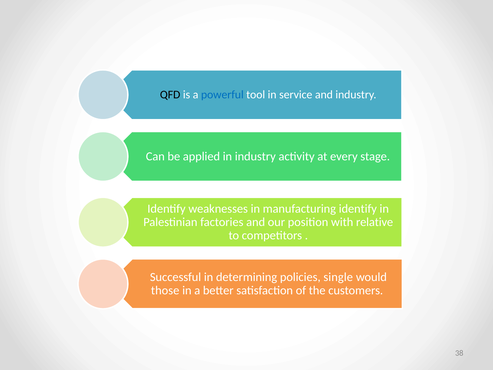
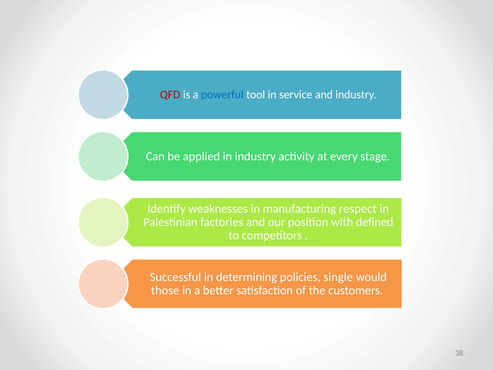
QFD colour: black -> red
manufacturing identify: identify -> respect
relative: relative -> defined
